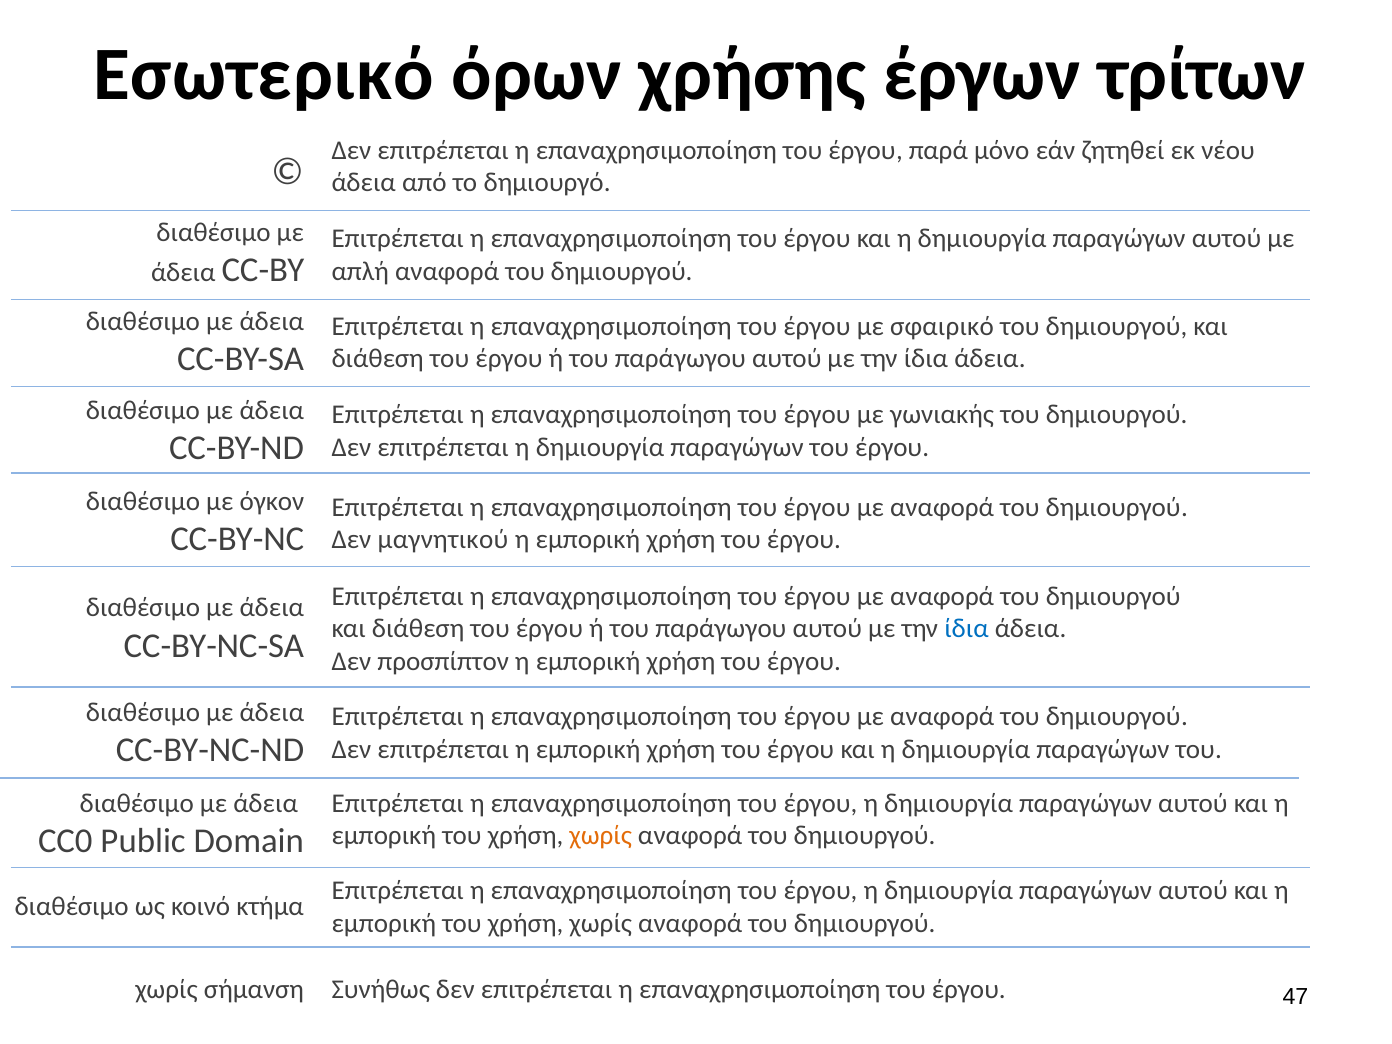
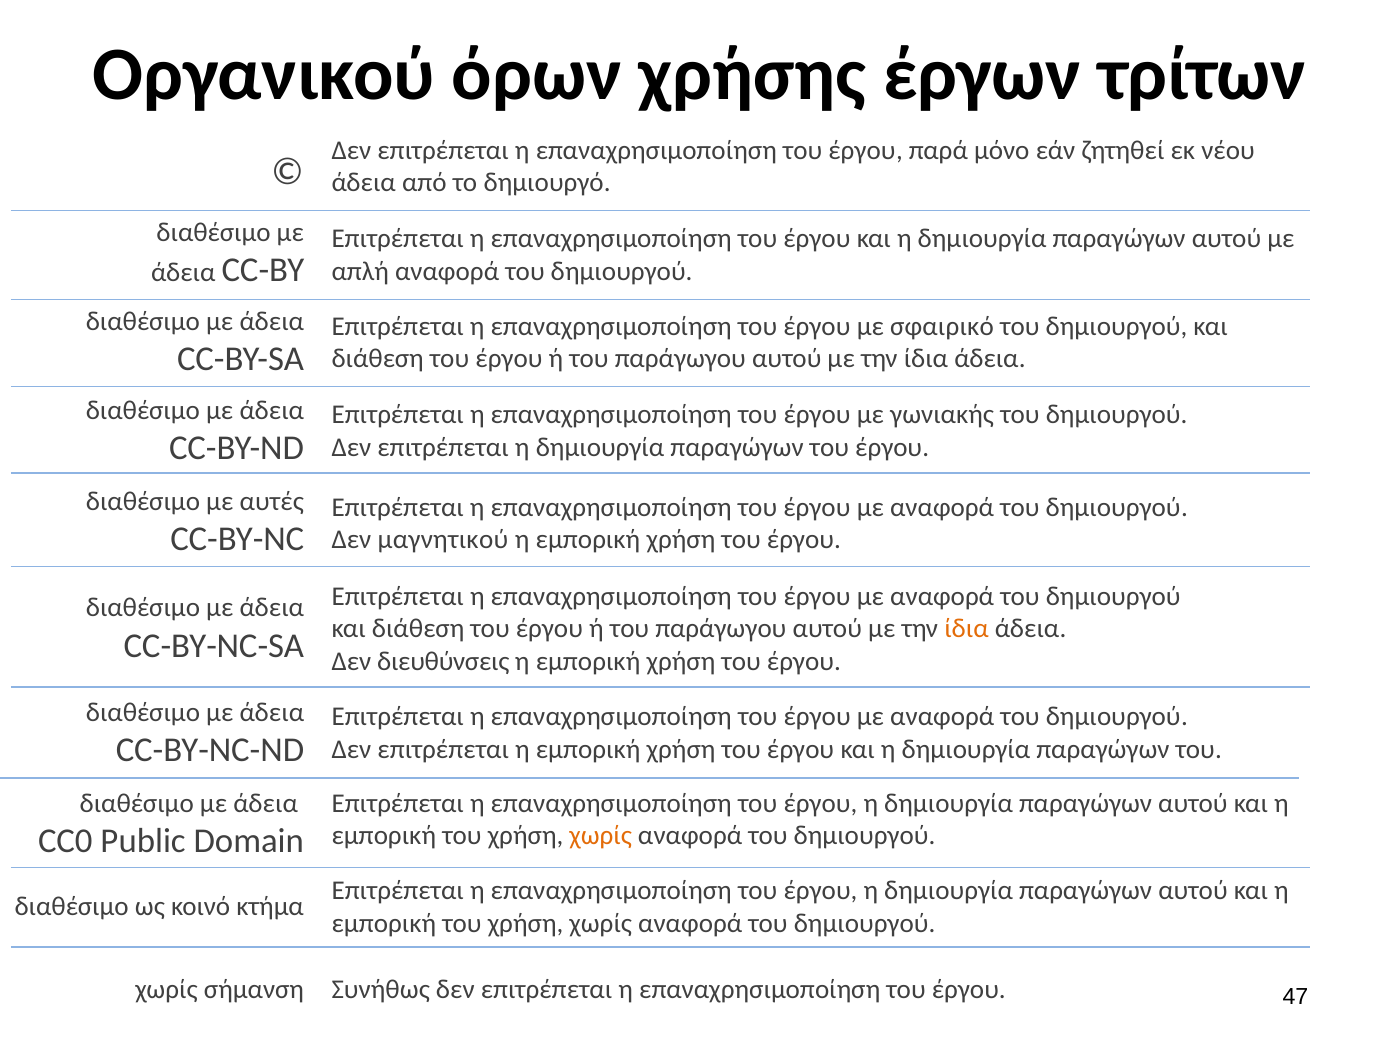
Εσωτερικό: Εσωτερικό -> Οργανικού
όγκον: όγκον -> αυτές
ίδια at (966, 629) colour: blue -> orange
προσπίπτον: προσπίπτον -> διευθύνσεις
